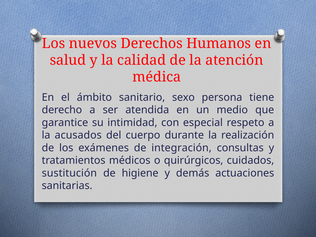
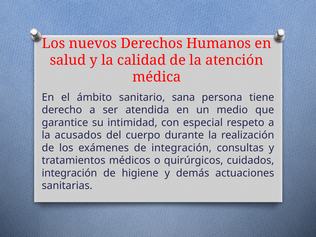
sexo: sexo -> sana
sustitución at (69, 173): sustitución -> integración
